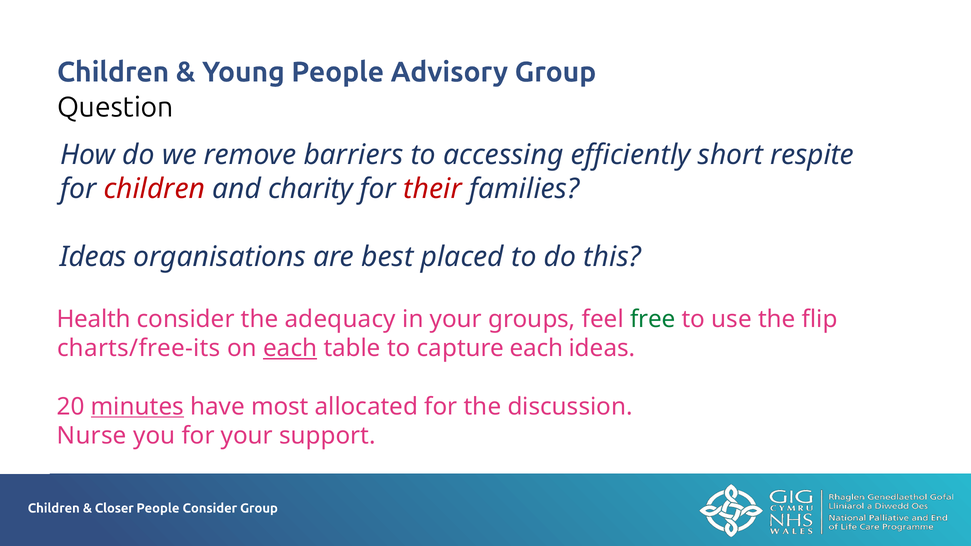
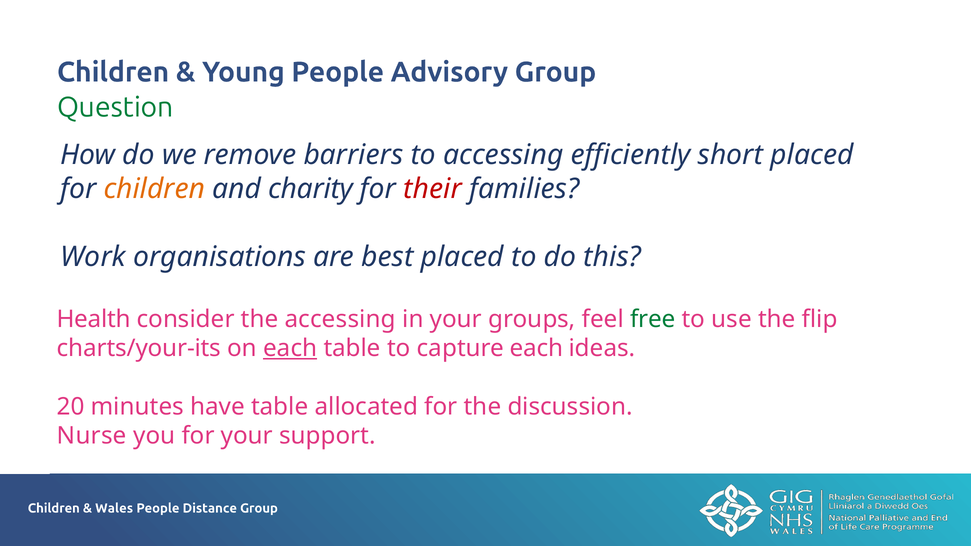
Question colour: black -> green
short respite: respite -> placed
children at (154, 189) colour: red -> orange
Ideas at (93, 257): Ideas -> Work
the adequacy: adequacy -> accessing
charts/free-its: charts/free-its -> charts/your-its
minutes underline: present -> none
have most: most -> table
Closer: Closer -> Wales
People Consider: Consider -> Distance
